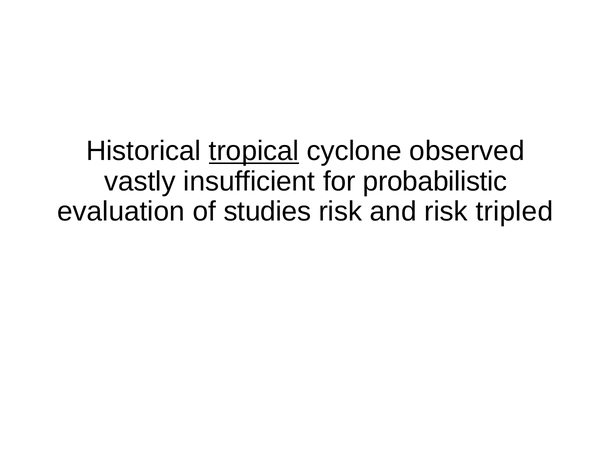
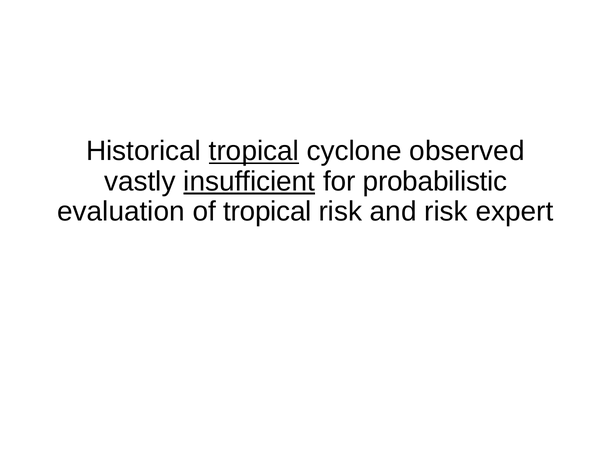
insufficient underline: none -> present
of studies: studies -> tropical
tripled: tripled -> expert
